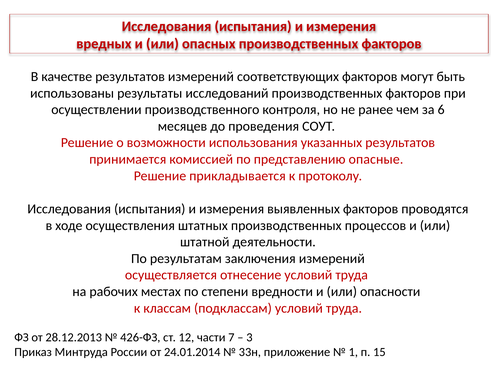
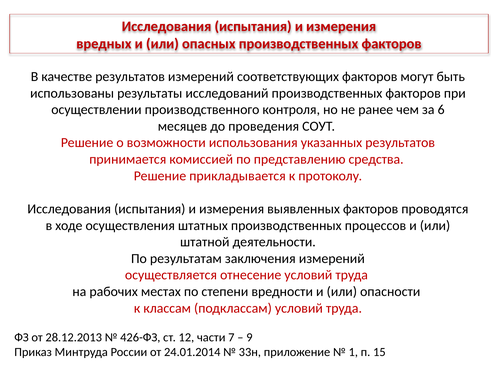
опасные: опасные -> средства
3: 3 -> 9
